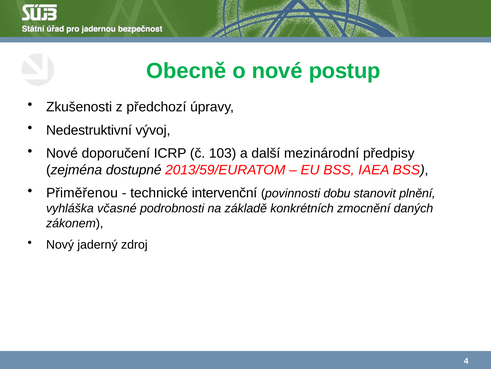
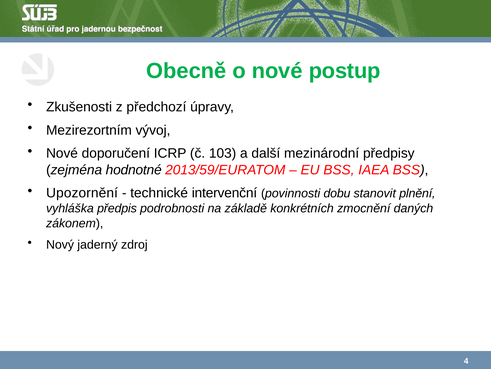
Nedestruktivní: Nedestruktivní -> Mezirezortním
dostupné: dostupné -> hodnotné
Přiměřenou: Přiměřenou -> Upozornění
včasné: včasné -> předpis
